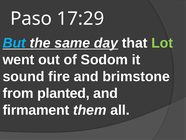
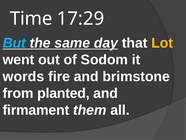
Paso: Paso -> Time
Lot colour: light green -> yellow
sound: sound -> words
